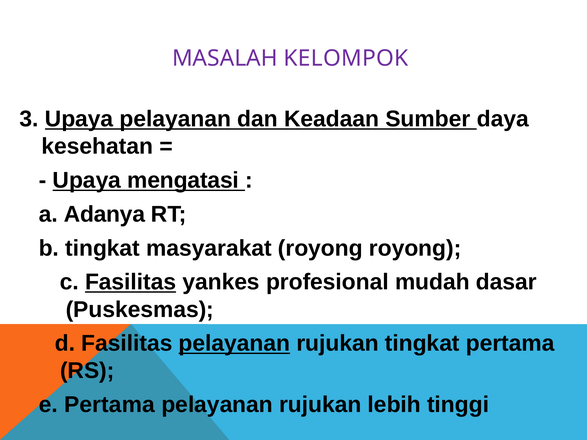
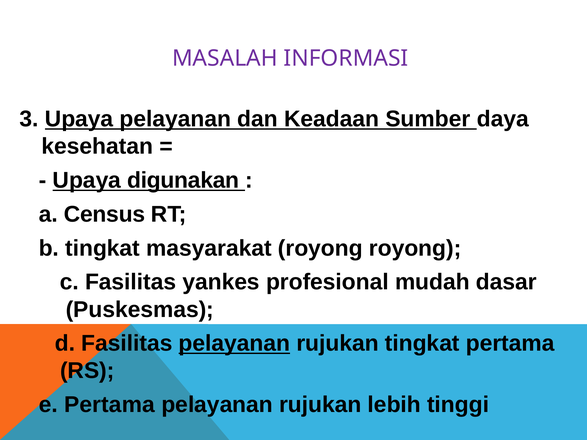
KELOMPOK: KELOMPOK -> INFORMASI
mengatasi: mengatasi -> digunakan
Adanya: Adanya -> Census
Fasilitas at (131, 282) underline: present -> none
